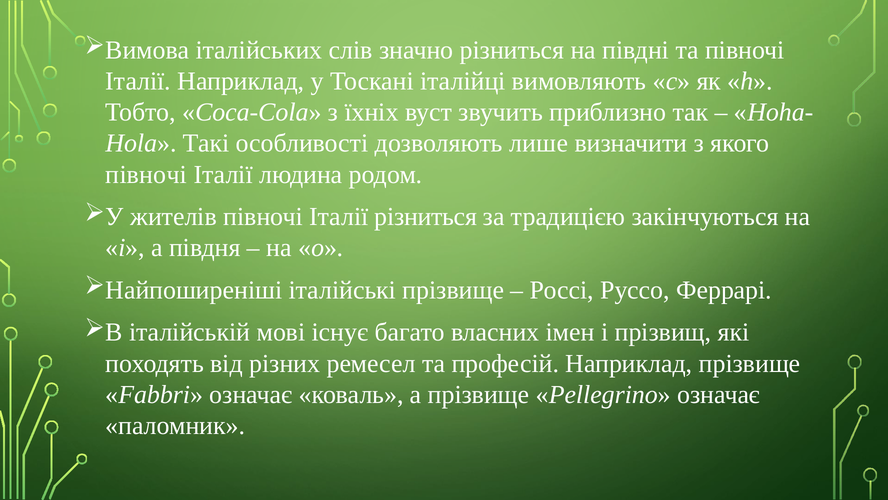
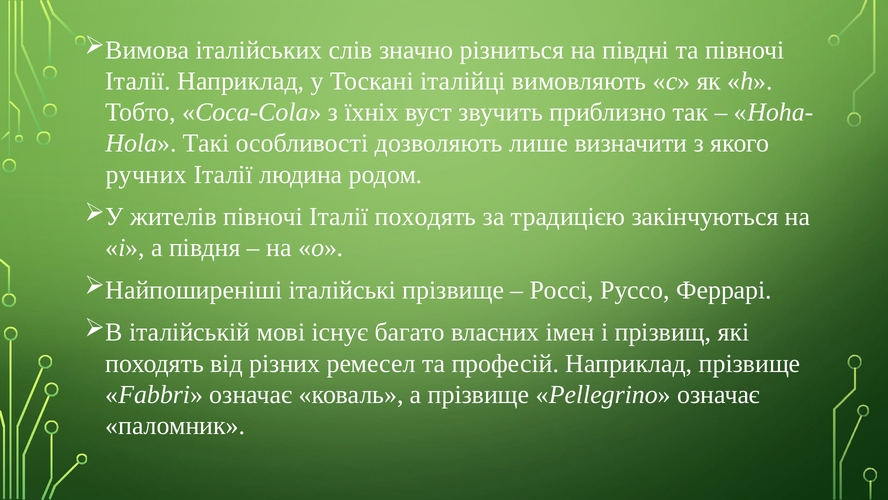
півночі at (146, 174): півночі -> ручних
Італії різниться: різниться -> походять
